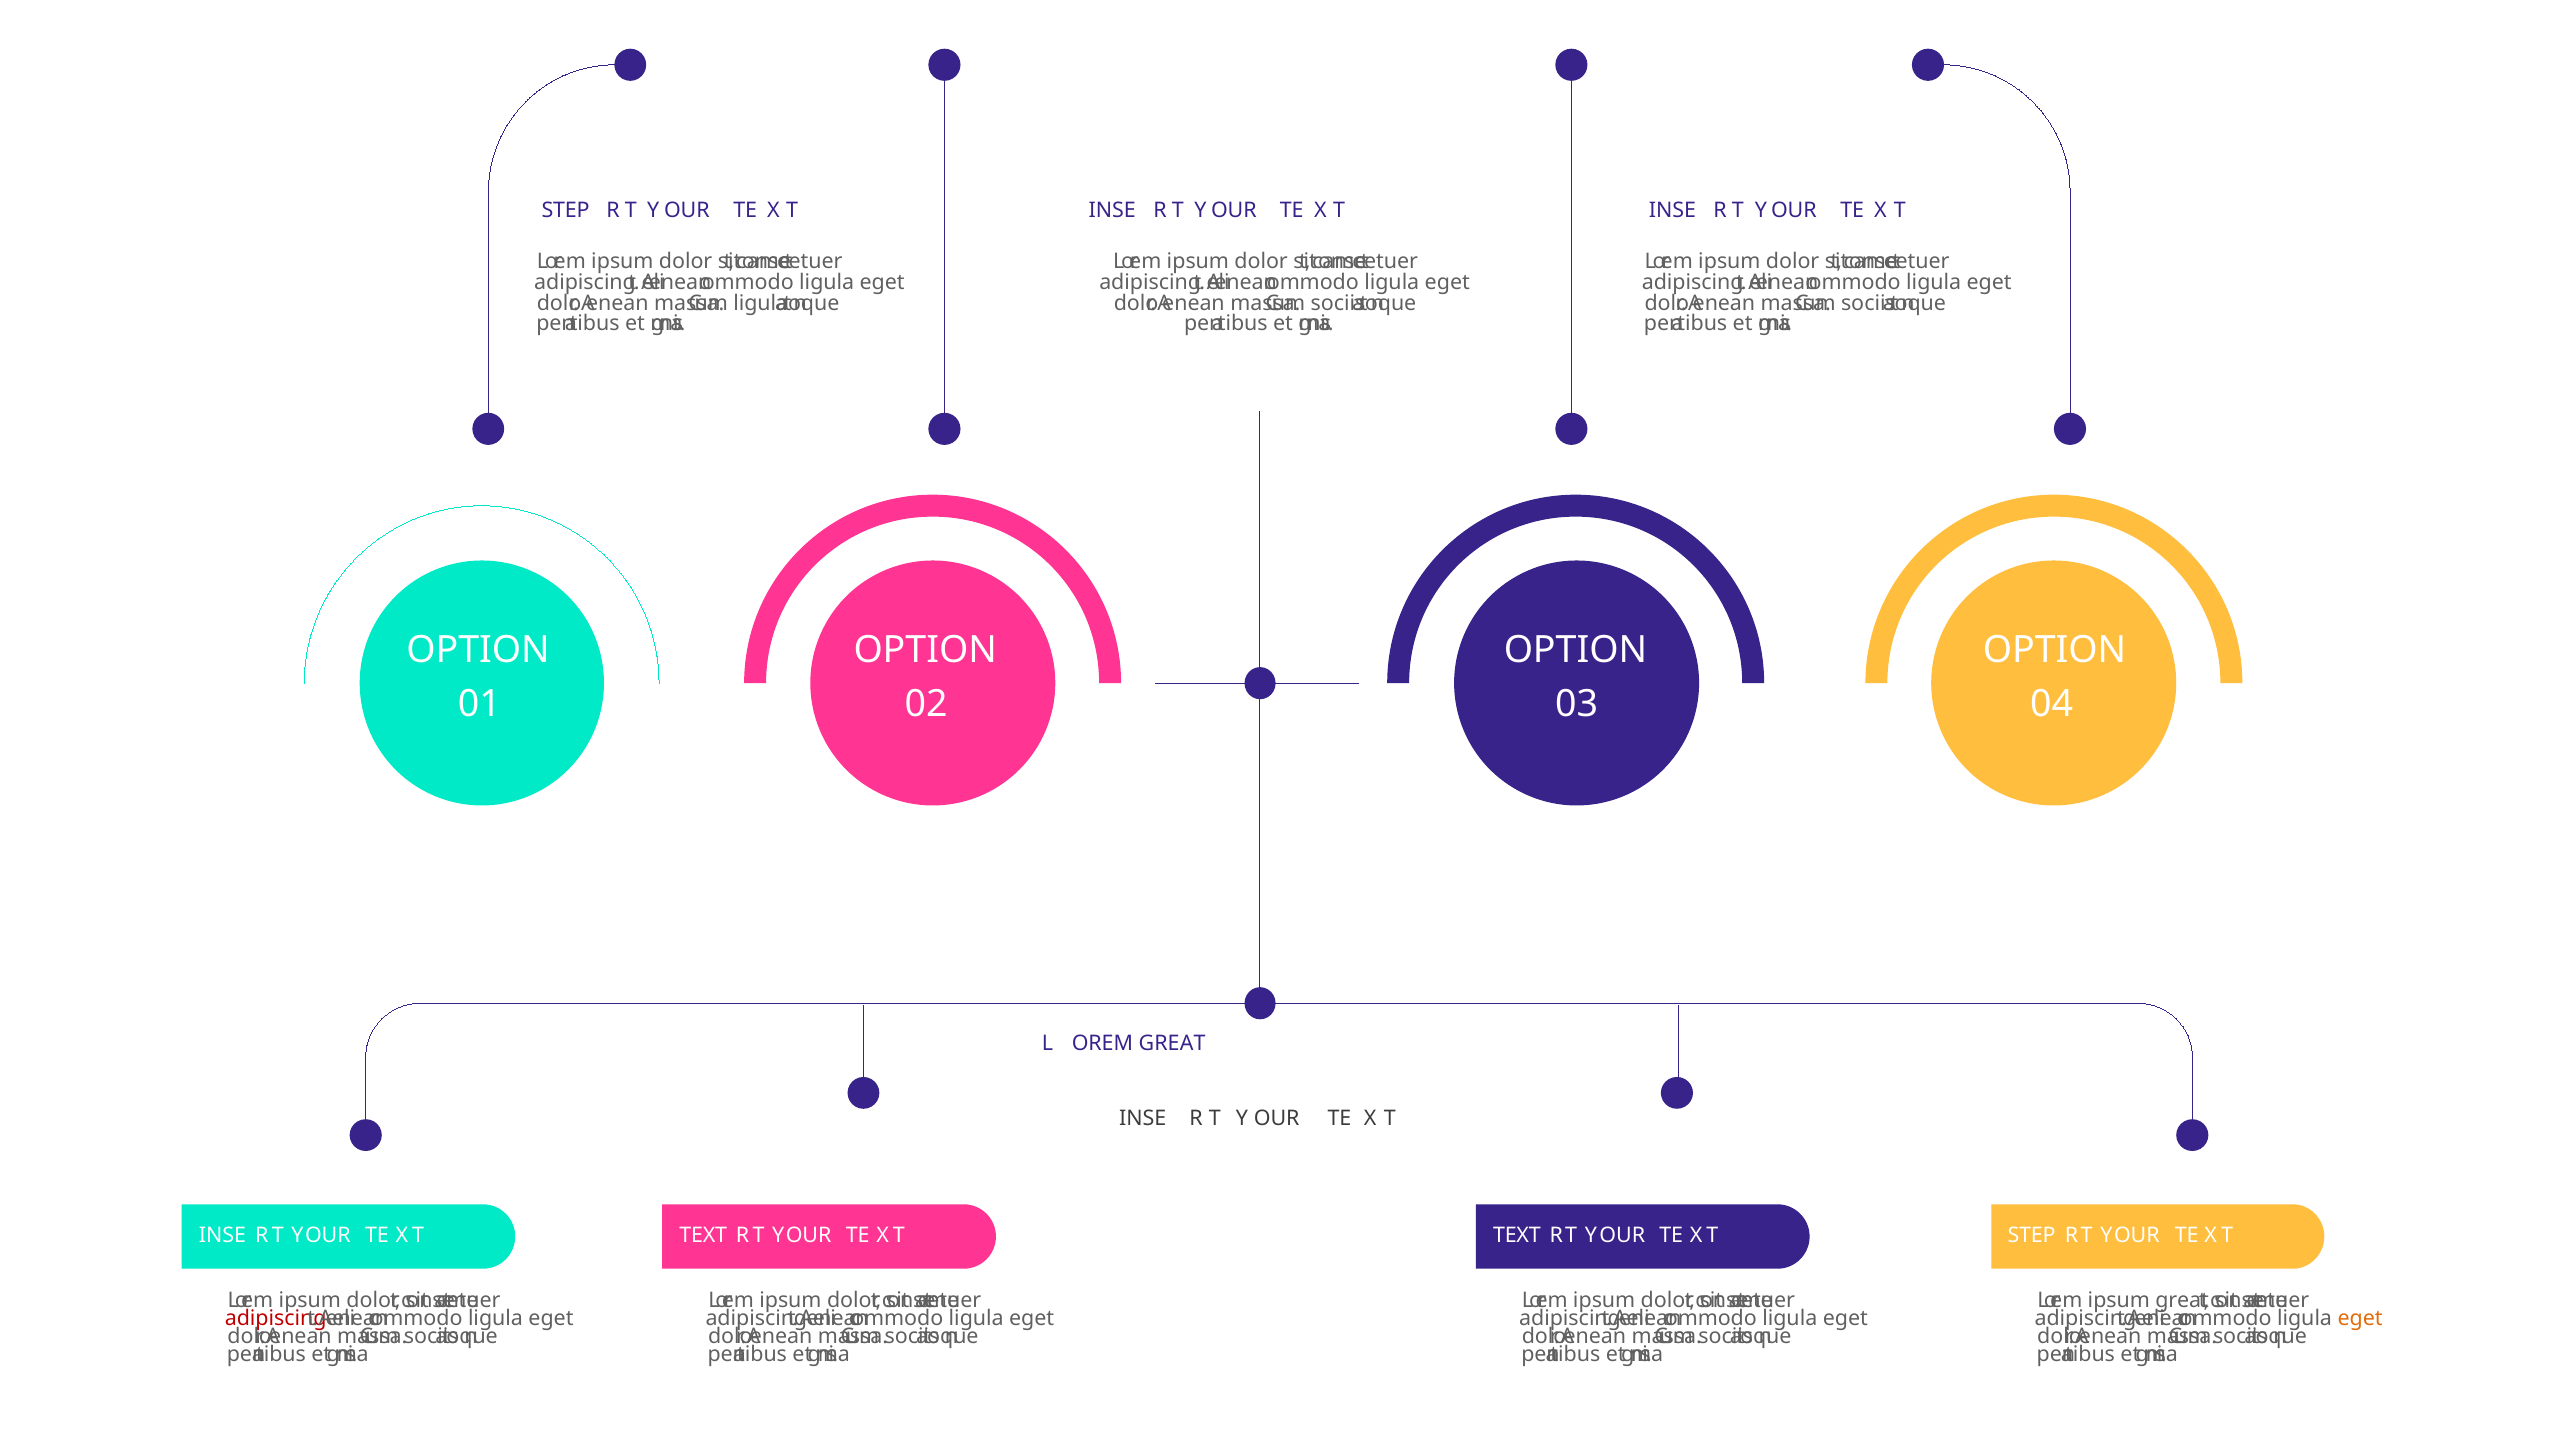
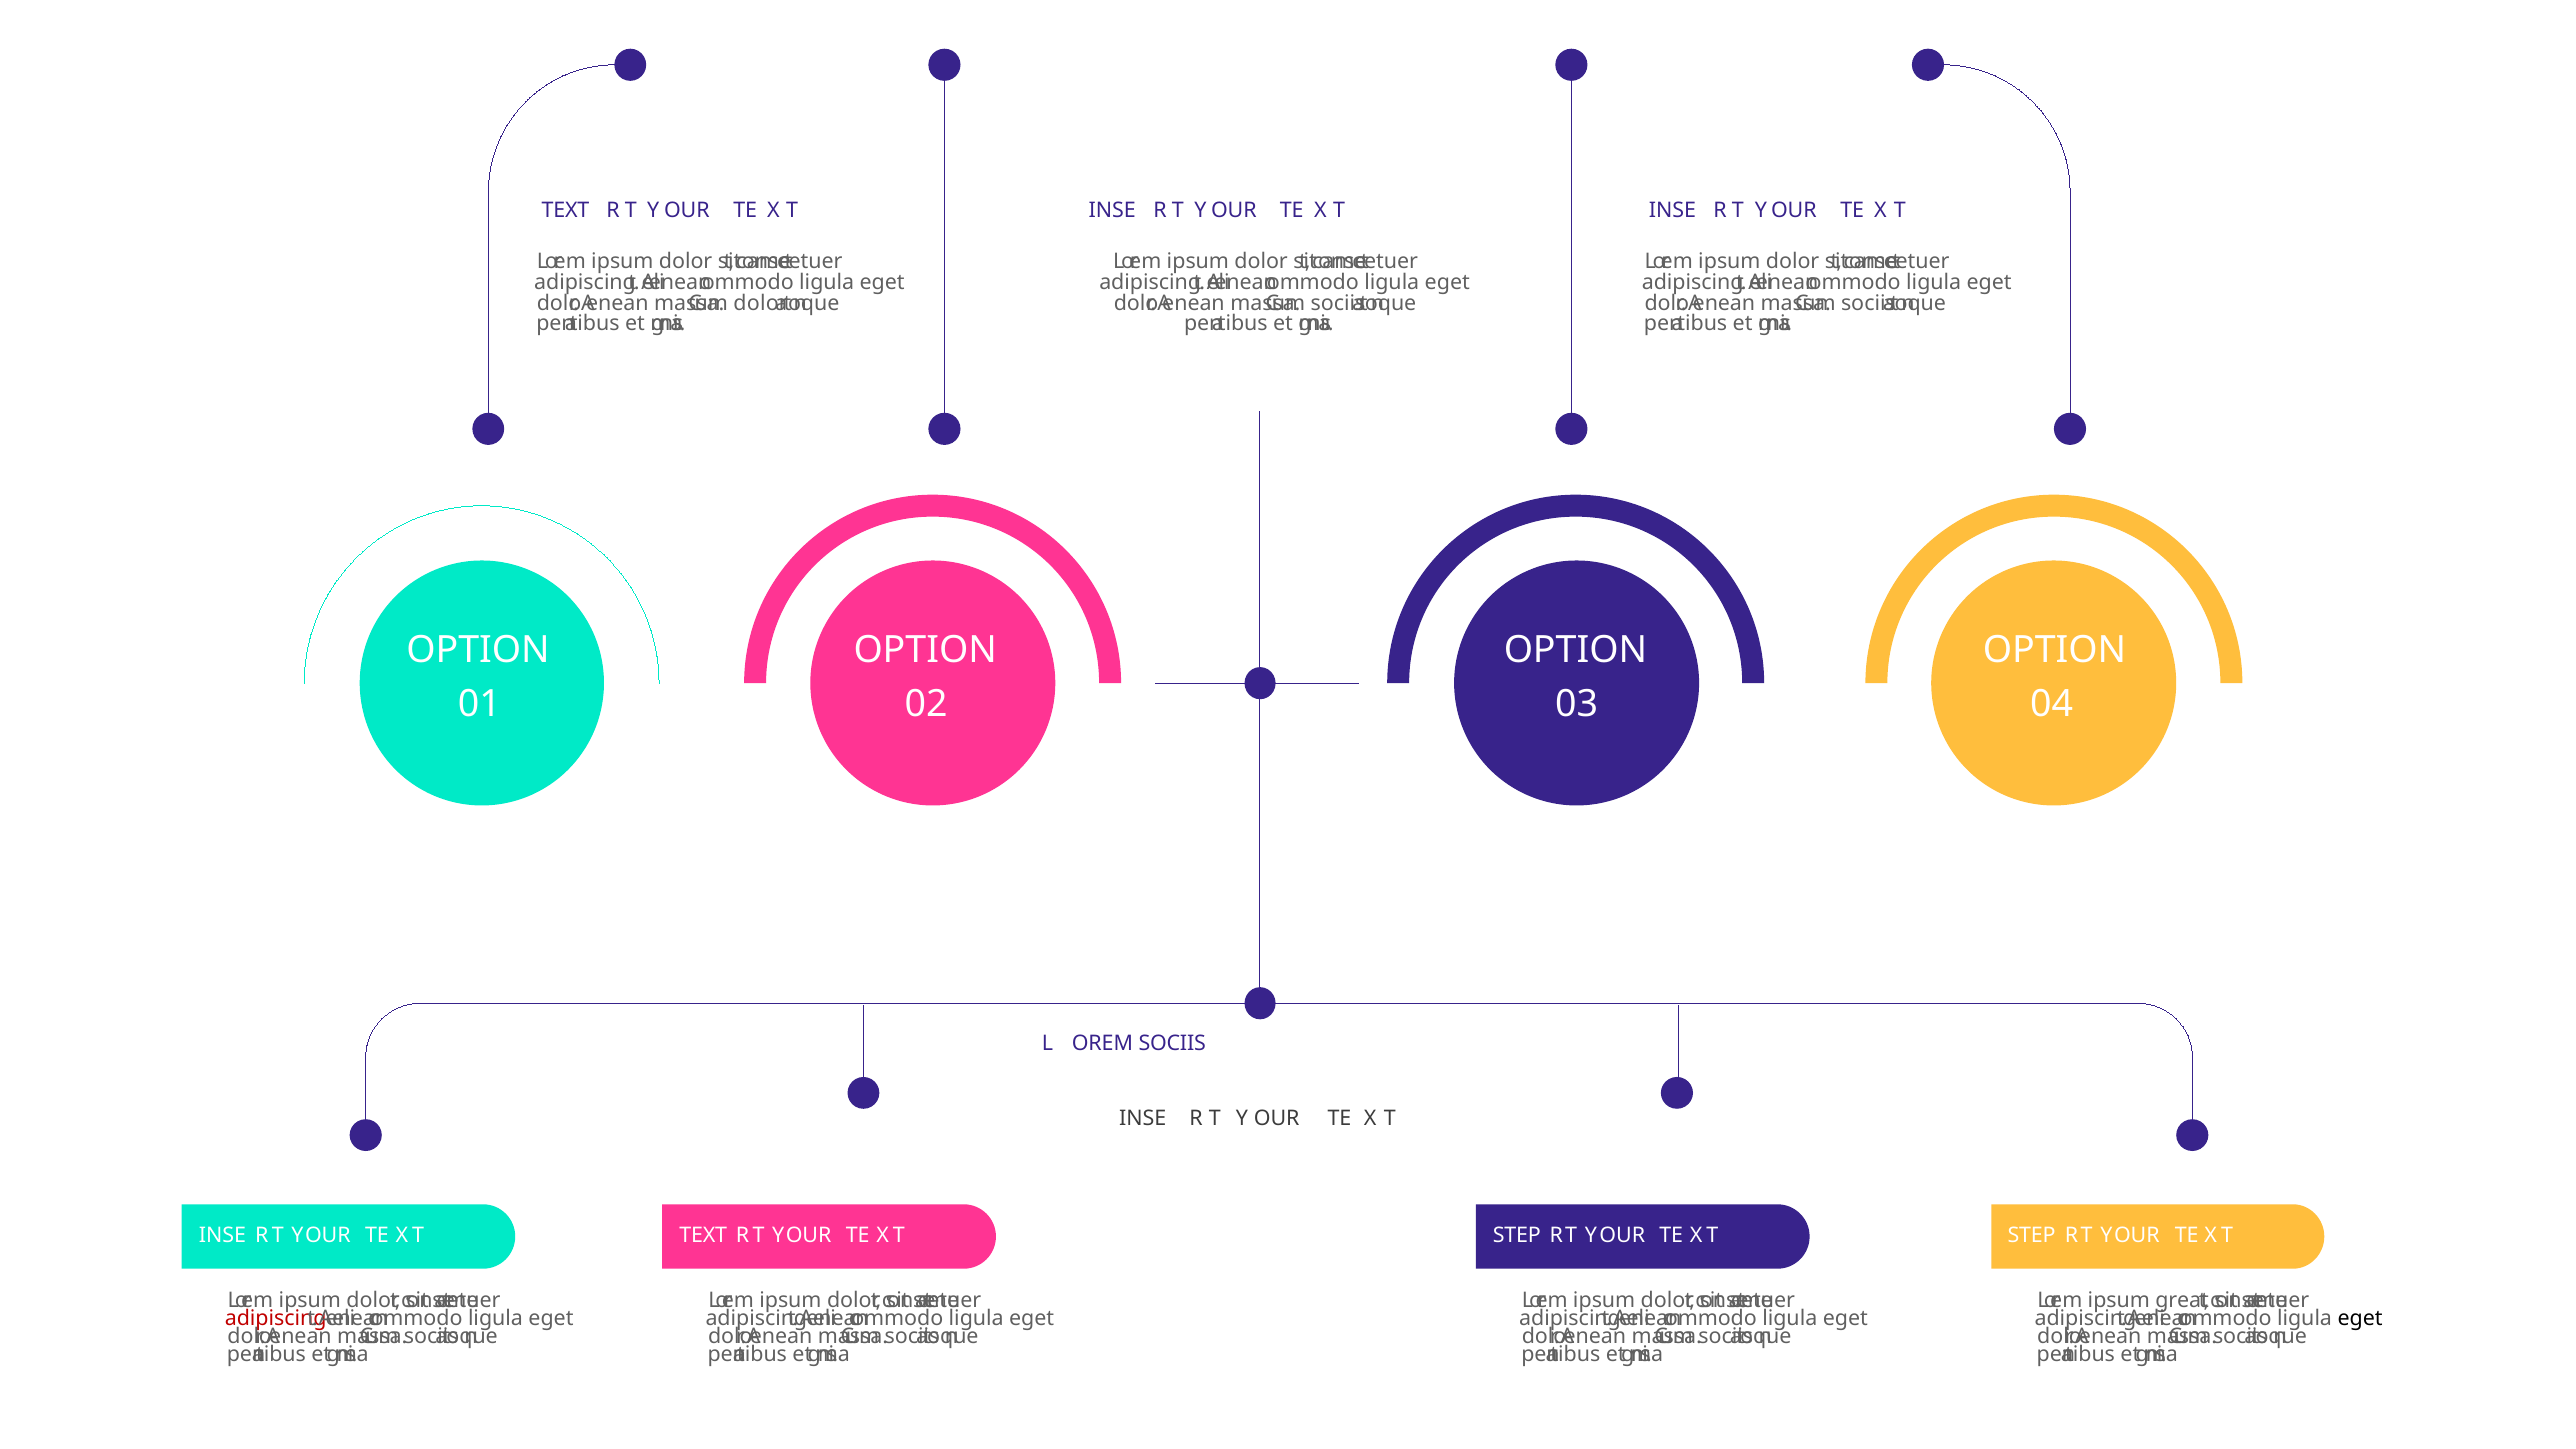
STEP at (566, 210): STEP -> TEXT
ligula at (761, 303): ligula -> dolor
OREM GREAT: GREAT -> SOCIIS
TEXT at (1517, 1236): TEXT -> STEP
eget at (2360, 1318) colour: orange -> black
